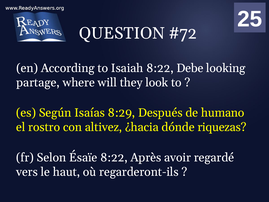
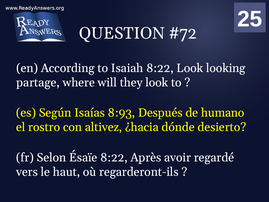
8:22 Debe: Debe -> Look
8:29: 8:29 -> 8:93
riquezas: riquezas -> desierto
